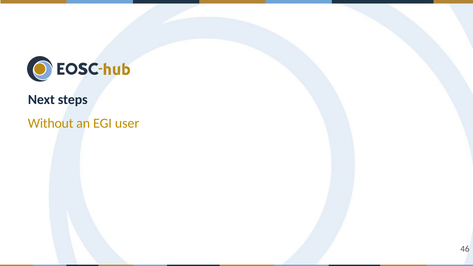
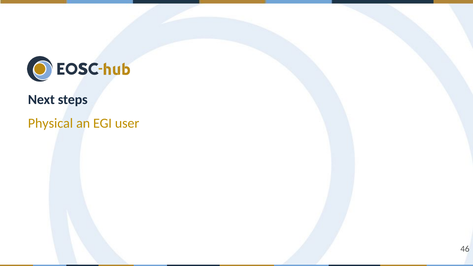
Without: Without -> Physical
